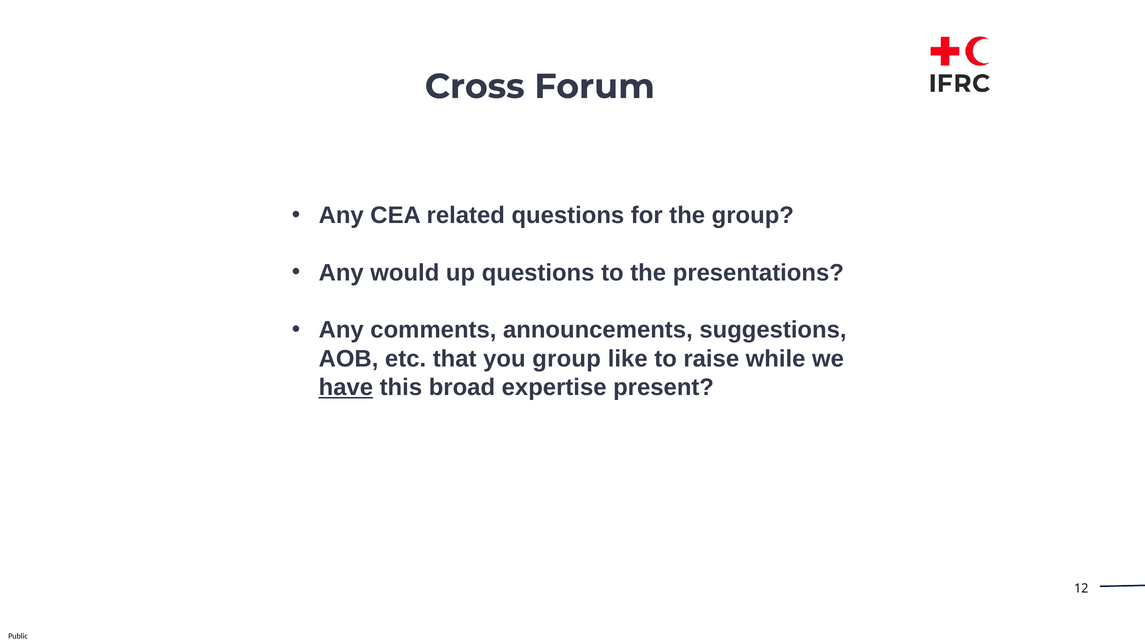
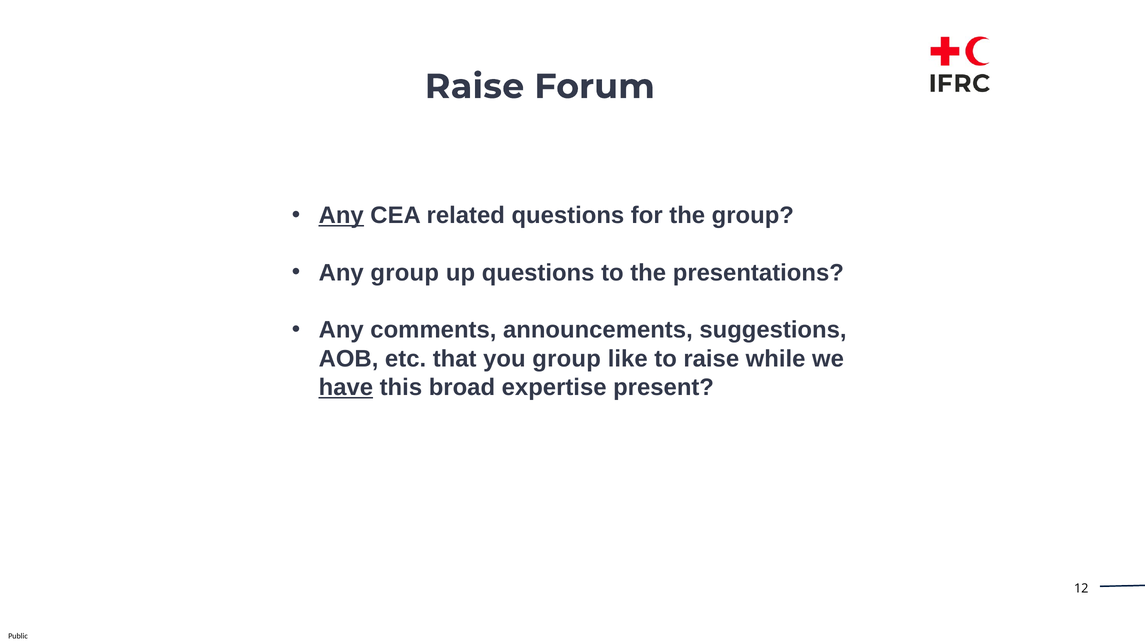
Cross at (475, 87): Cross -> Raise
Any at (341, 216) underline: none -> present
Any would: would -> group
